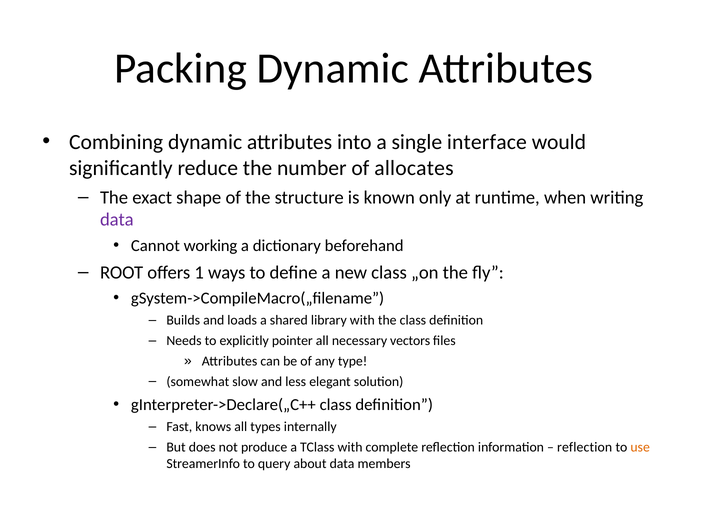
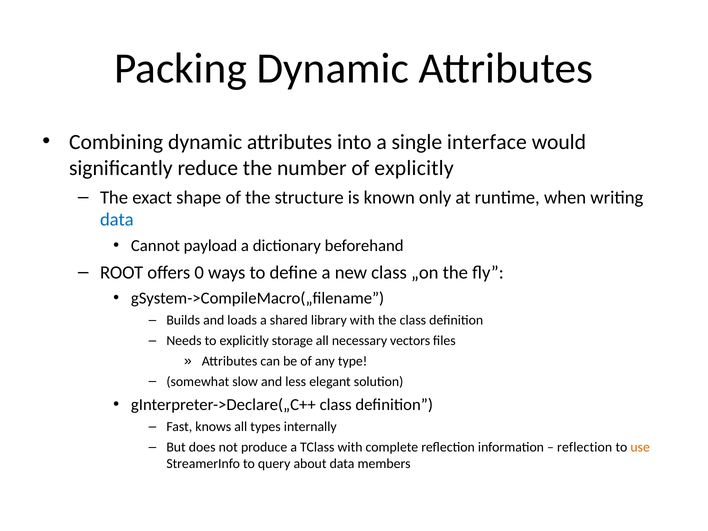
of allocates: allocates -> explicitly
data at (117, 220) colour: purple -> blue
working: working -> payload
1: 1 -> 0
pointer: pointer -> storage
